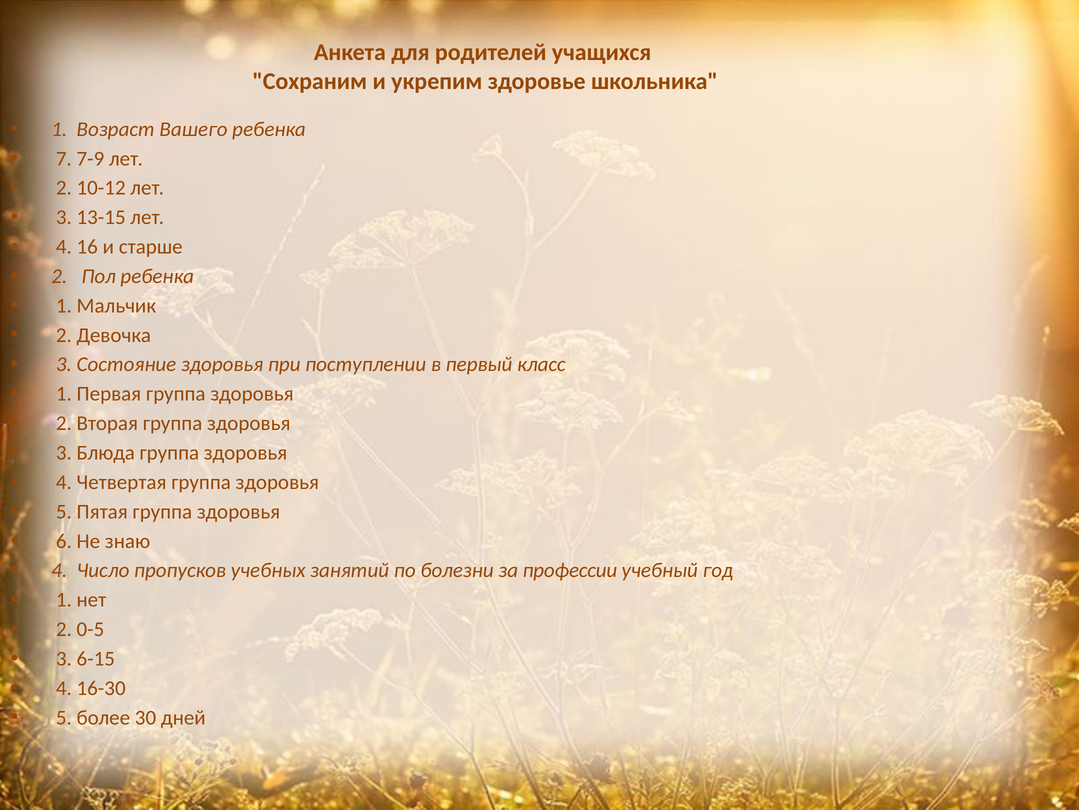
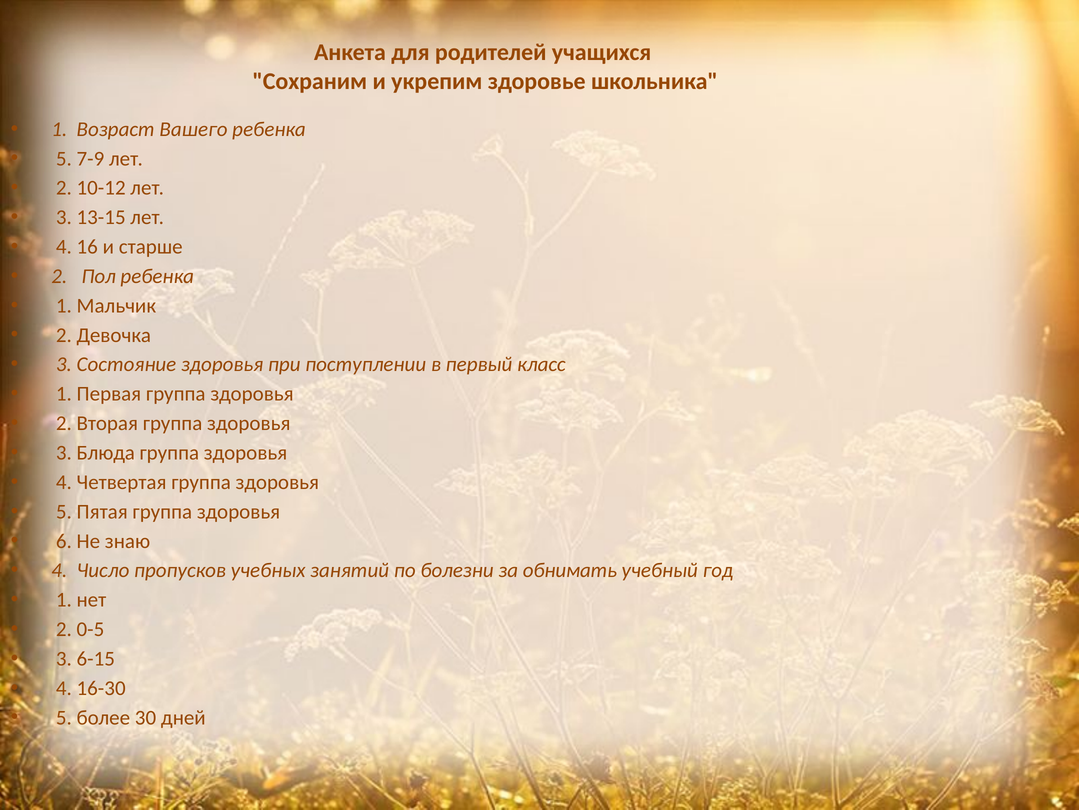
7 at (64, 158): 7 -> 5
профессии: профессии -> обнимать
